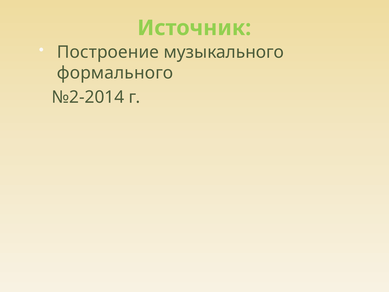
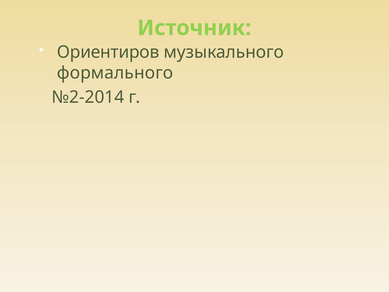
Построение: Построение -> Ориентиров
